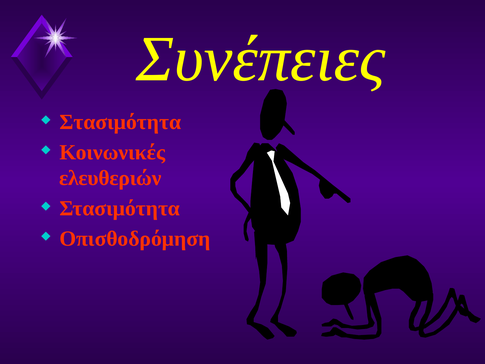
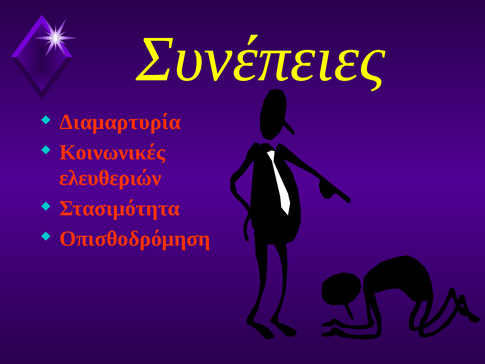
Στασιμότητα at (120, 122): Στασιμότητα -> Διαμαρτυρία
